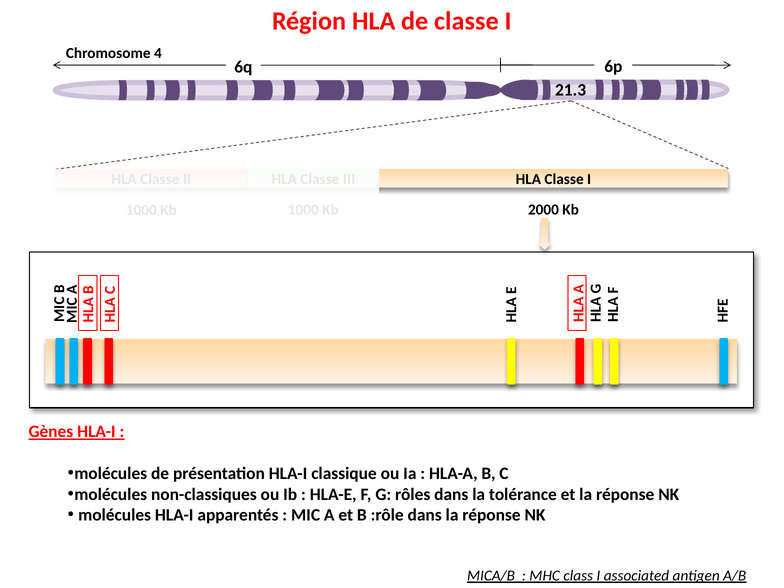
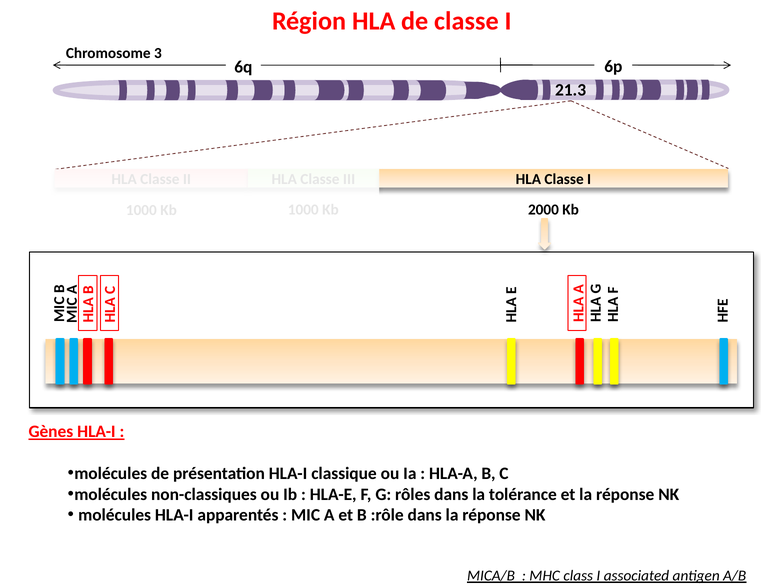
4: 4 -> 3
